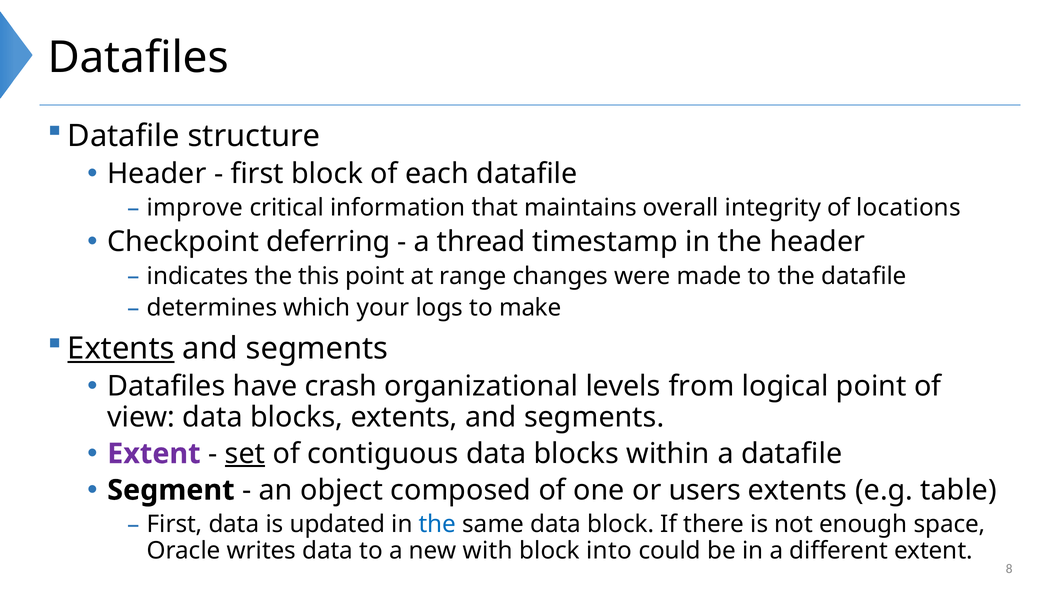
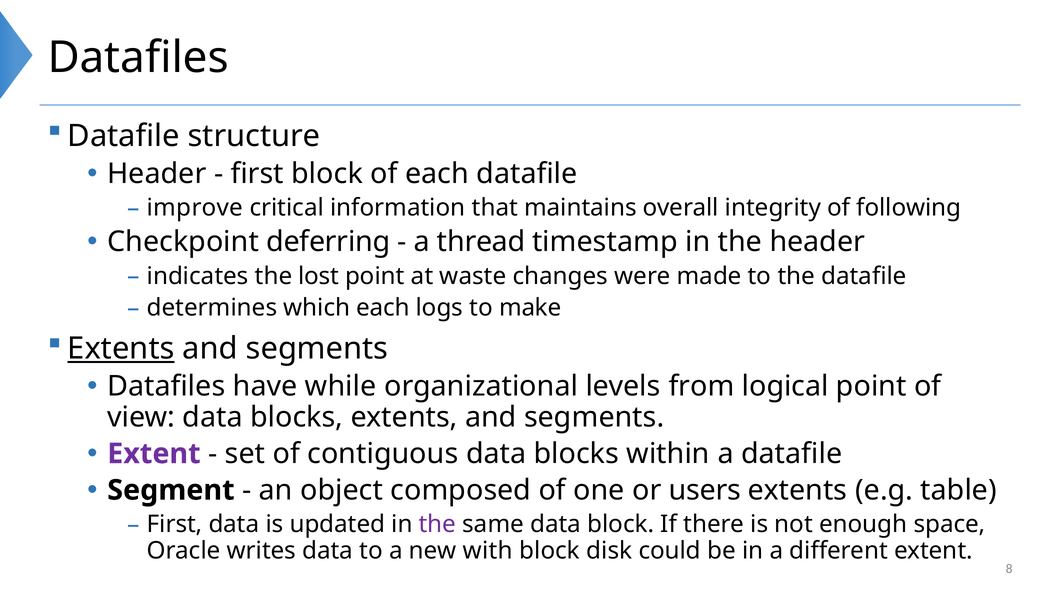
locations: locations -> following
this: this -> lost
range: range -> waste
which your: your -> each
crash: crash -> while
set underline: present -> none
the at (437, 525) colour: blue -> purple
into: into -> disk
